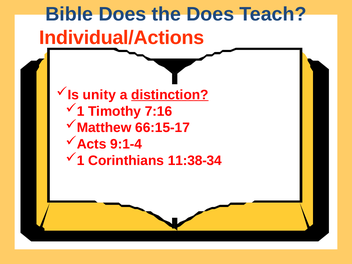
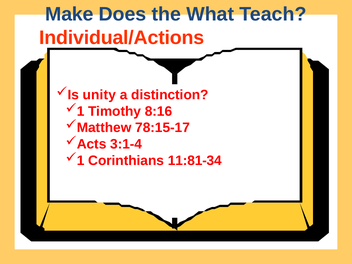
Bible: Bible -> Make
the Does: Does -> What
distinction underline: present -> none
7:16: 7:16 -> 8:16
66:15-17: 66:15-17 -> 78:15-17
9:1-4: 9:1-4 -> 3:1-4
11:38-34: 11:38-34 -> 11:81-34
